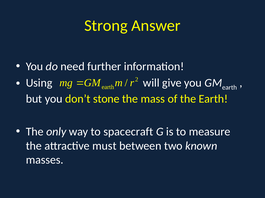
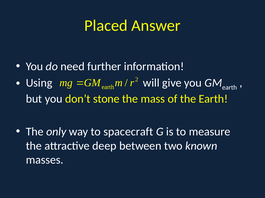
Strong: Strong -> Placed
must: must -> deep
